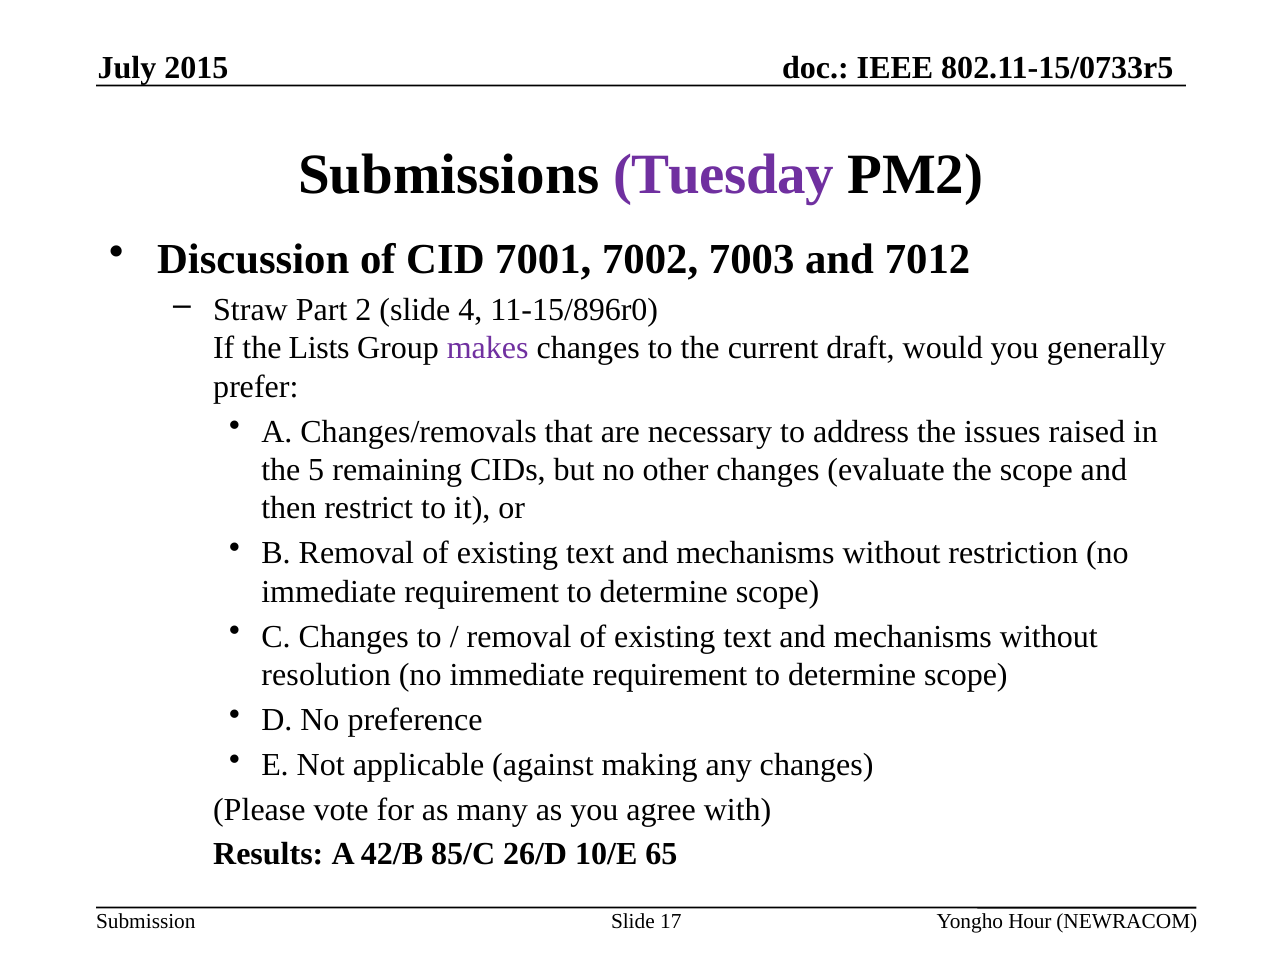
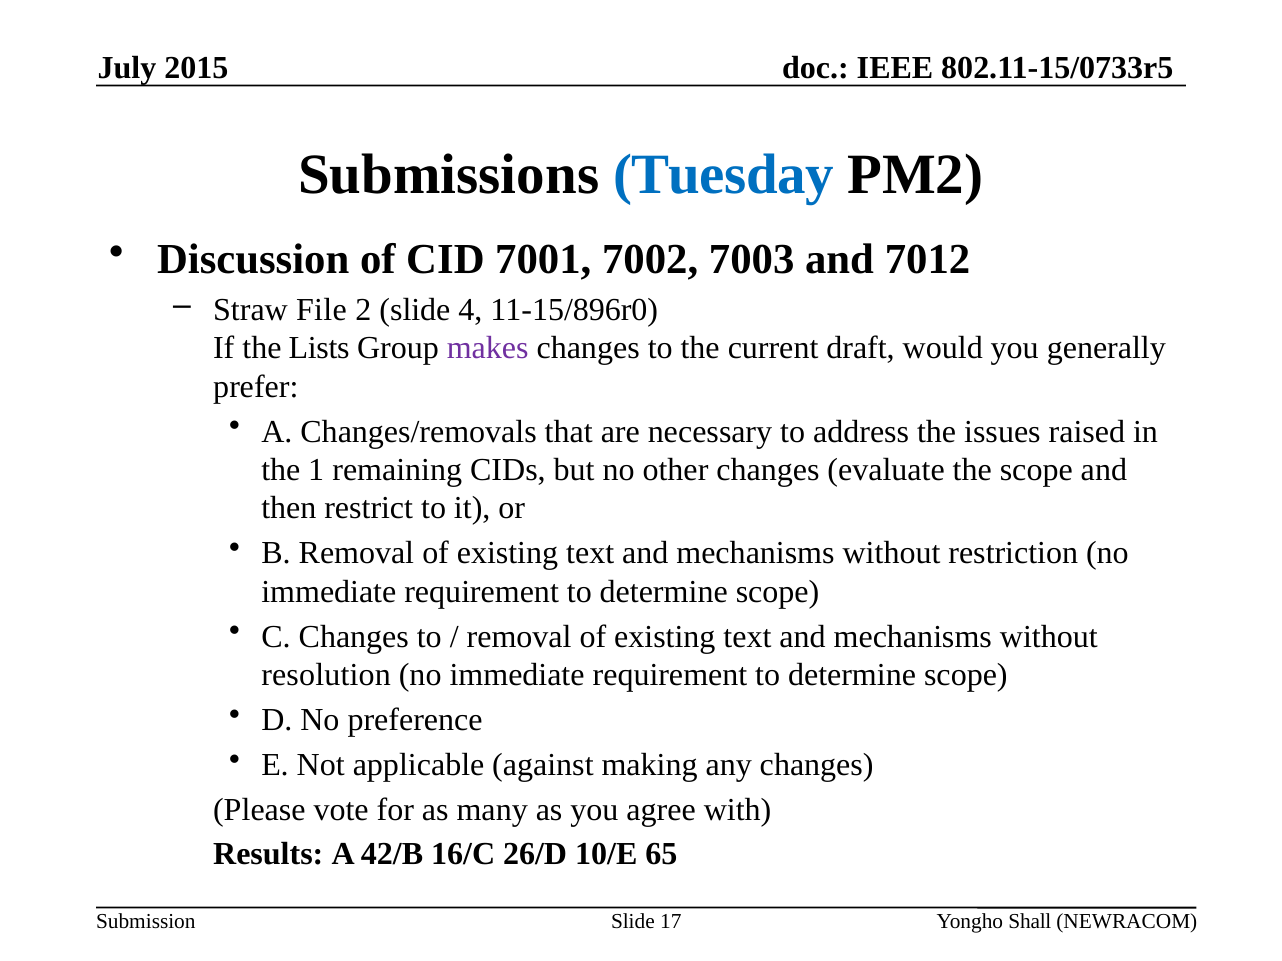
Tuesday colour: purple -> blue
Part: Part -> File
5: 5 -> 1
85/C: 85/C -> 16/C
Hour: Hour -> Shall
